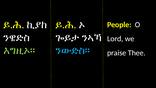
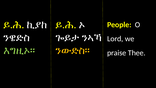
ንውድስ። colour: light blue -> yellow
